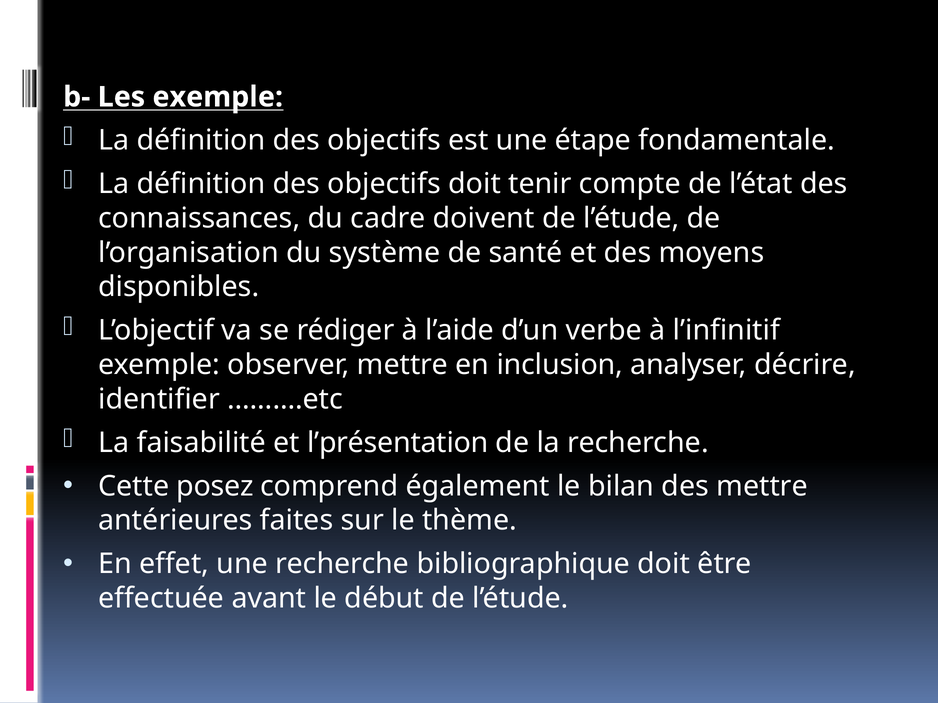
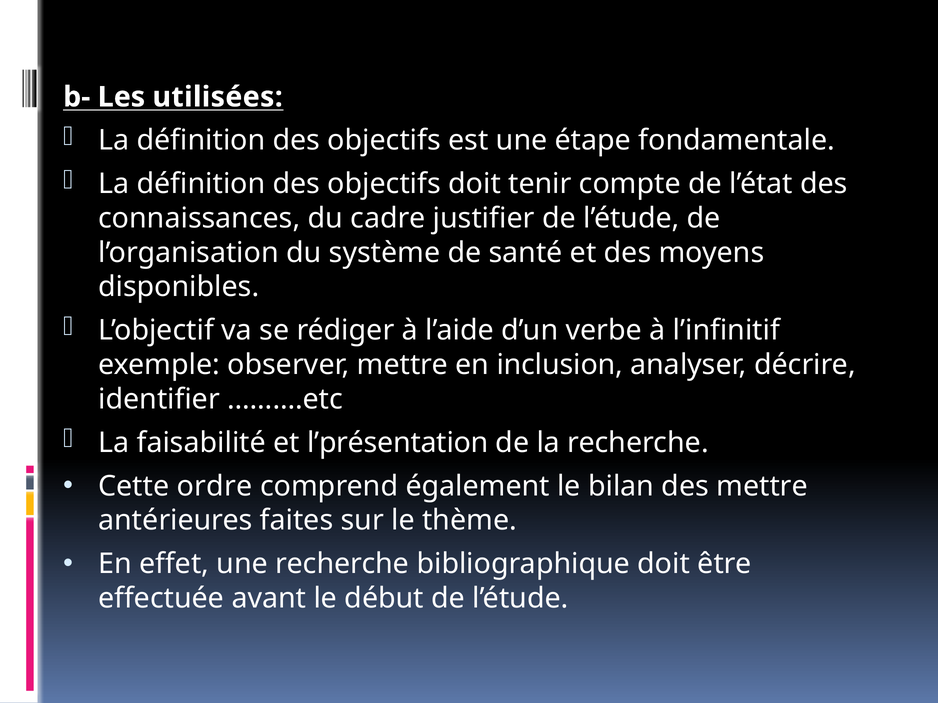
Les exemple: exemple -> utilisées
doivent: doivent -> justifier
posez: posez -> ordre
